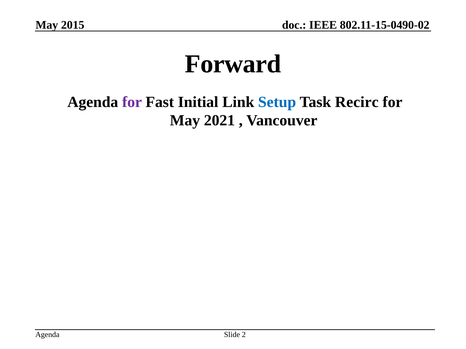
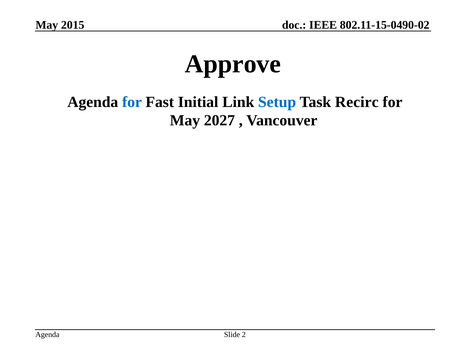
Forward: Forward -> Approve
for at (132, 102) colour: purple -> blue
2021: 2021 -> 2027
